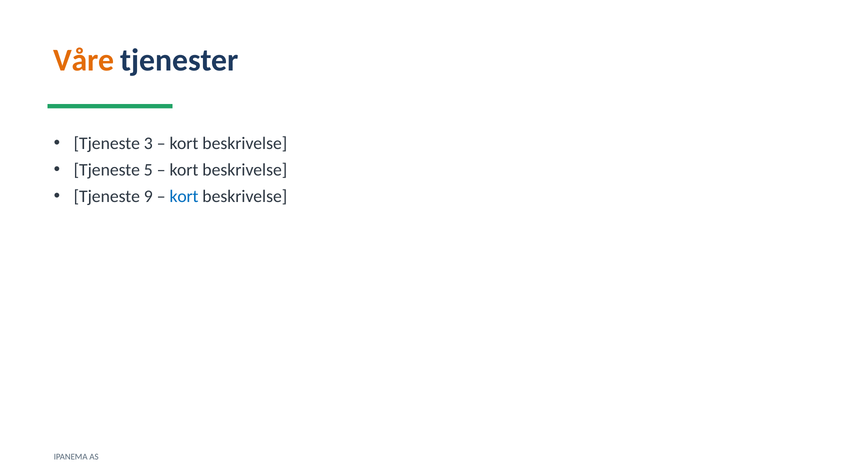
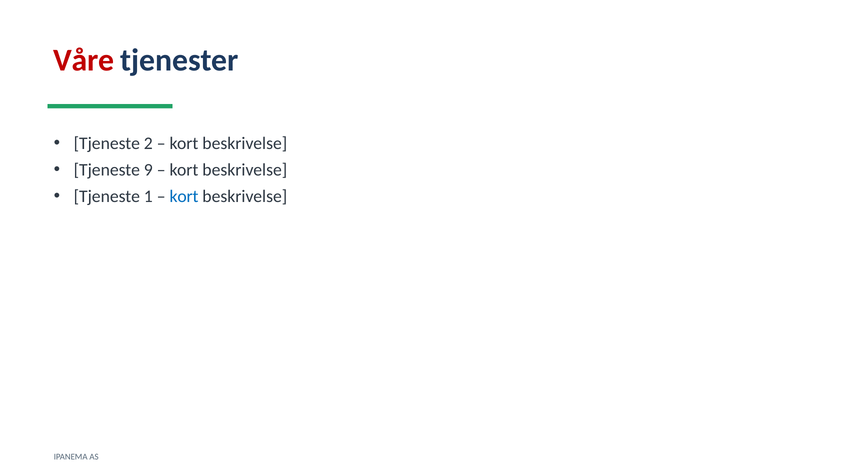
Våre colour: orange -> red
3: 3 -> 2
5: 5 -> 9
9: 9 -> 1
